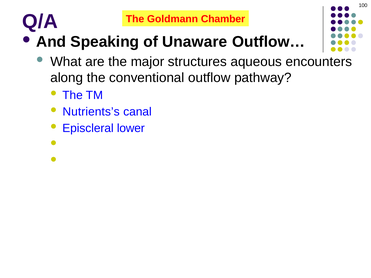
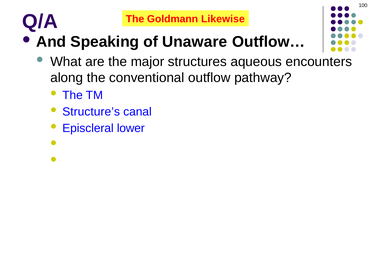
Chamber: Chamber -> Likewise
Nutrients’s: Nutrients’s -> Structure’s
